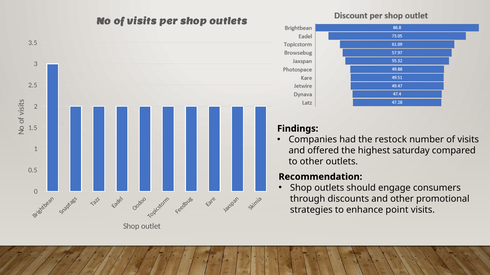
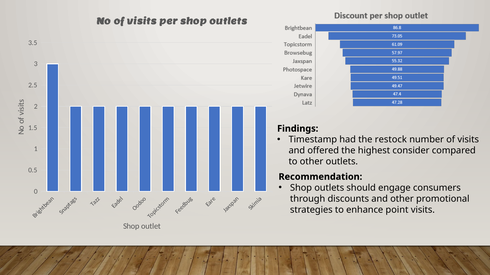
Companies: Companies -> Timestamp
saturday: saturday -> consider
